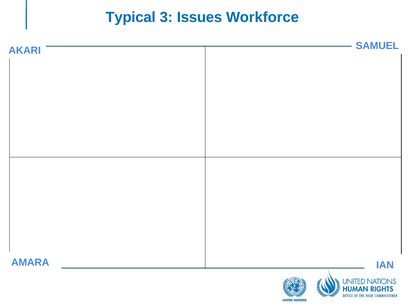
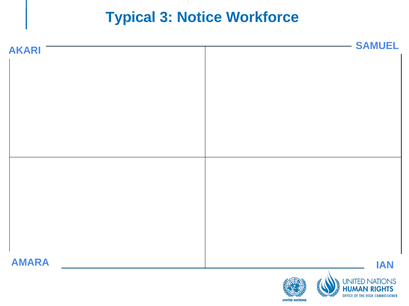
Issues: Issues -> Notice
